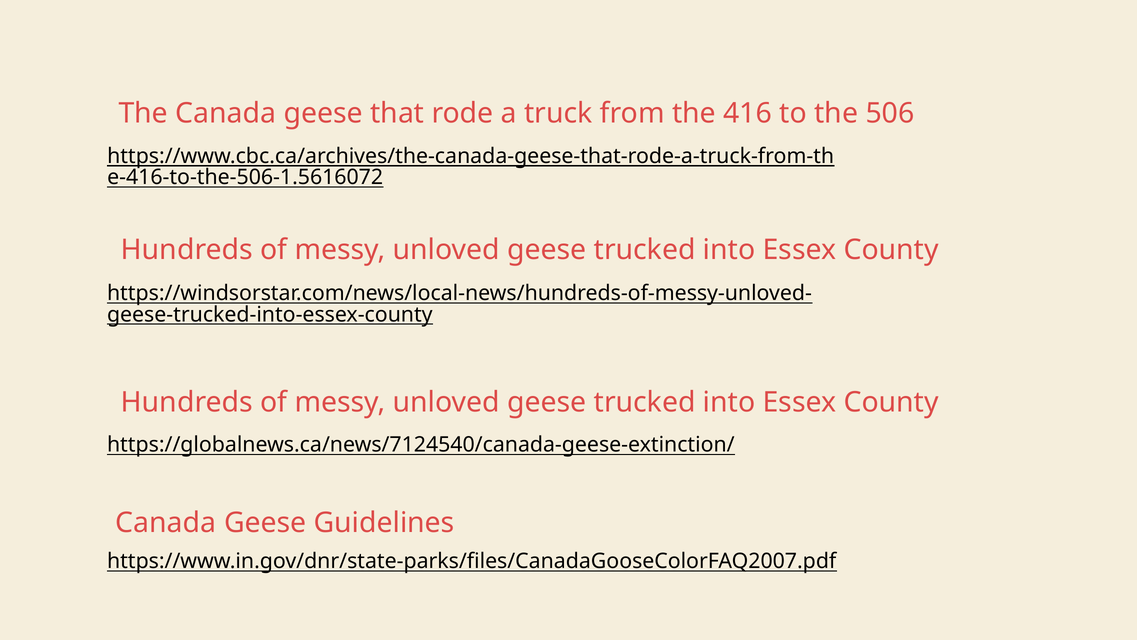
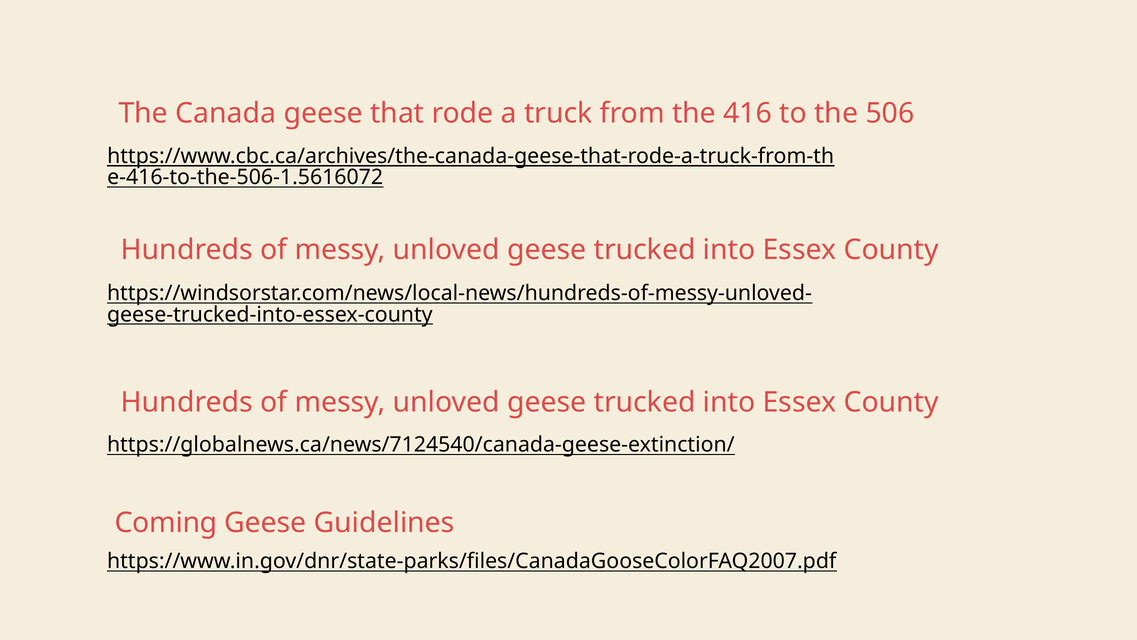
Canada at (166, 523): Canada -> Coming
